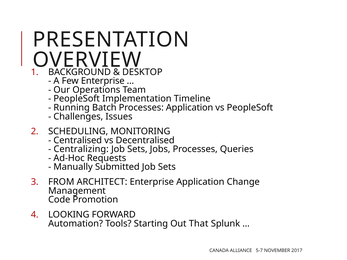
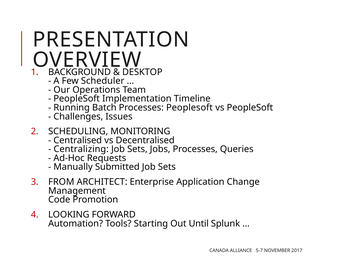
Few Enterprise: Enterprise -> Scheduler
Processes Application: Application -> Peoplesoft
That: That -> Until
